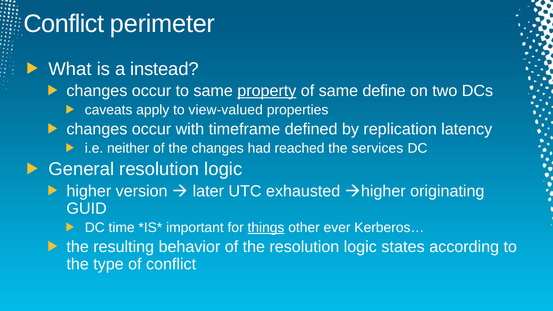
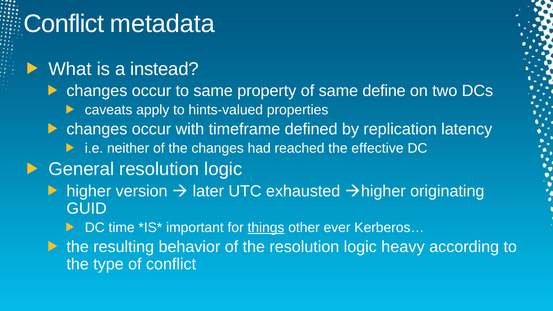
perimeter: perimeter -> metadata
property underline: present -> none
view-valued: view-valued -> hints-valued
services: services -> effective
states: states -> heavy
